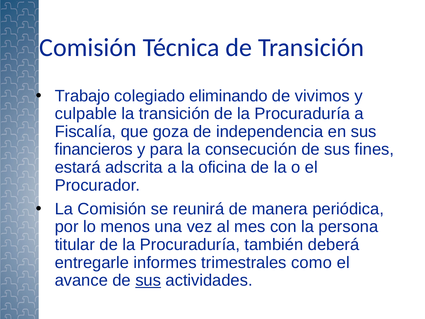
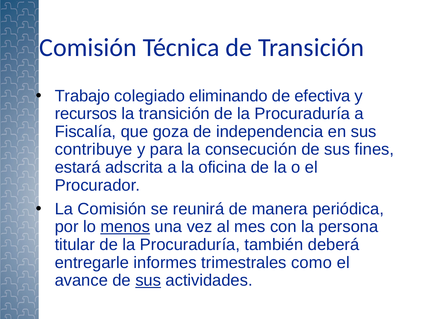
vivimos: vivimos -> efectiva
culpable: culpable -> recursos
financieros: financieros -> contribuye
menos underline: none -> present
